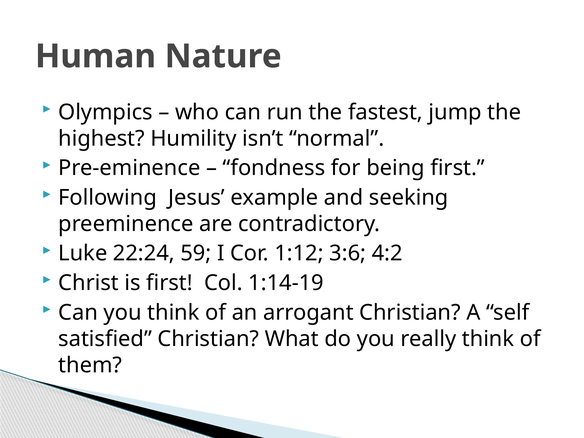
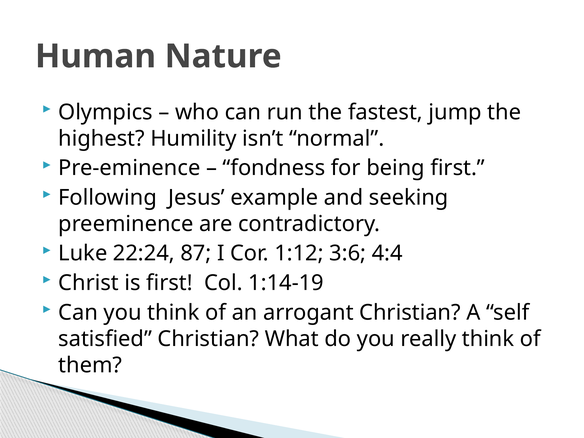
59: 59 -> 87
4:2: 4:2 -> 4:4
